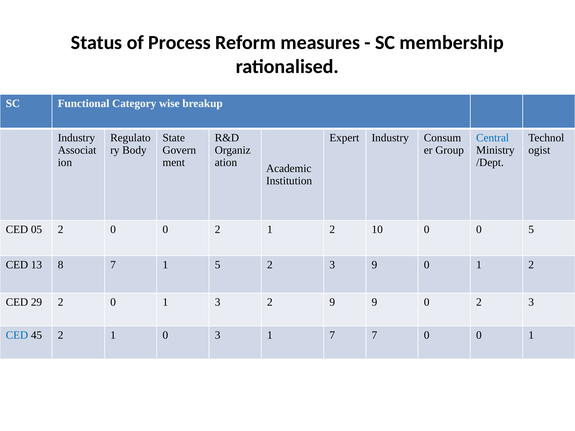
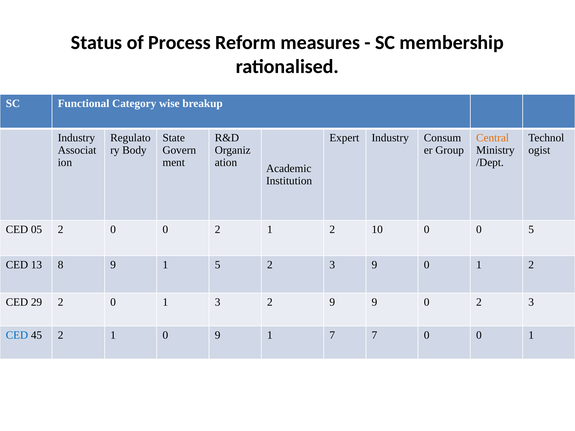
Central colour: blue -> orange
8 7: 7 -> 9
0 3: 3 -> 9
